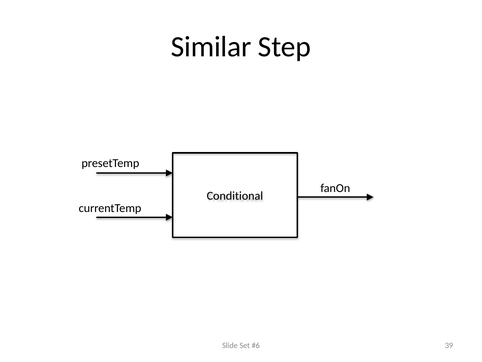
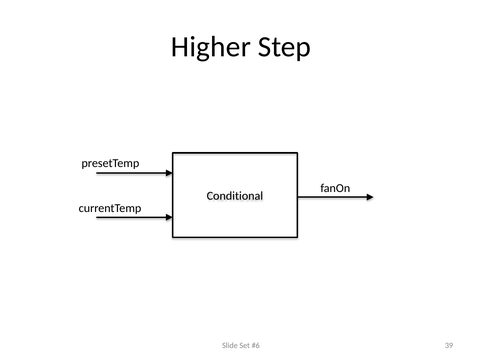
Similar: Similar -> Higher
